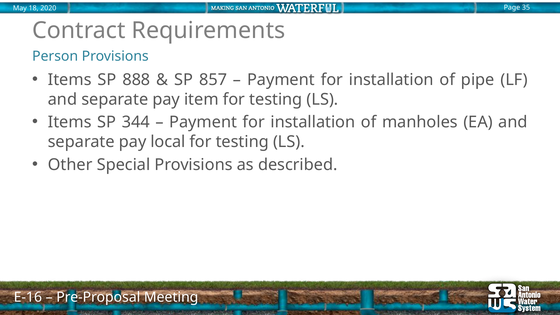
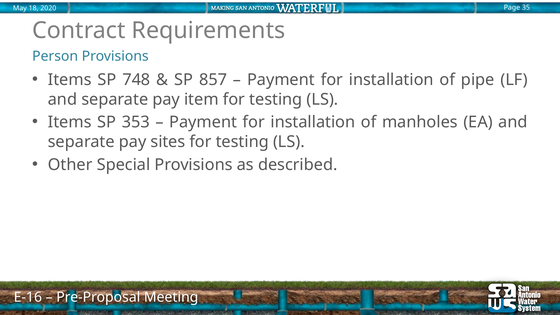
888: 888 -> 748
344: 344 -> 353
local: local -> sites
